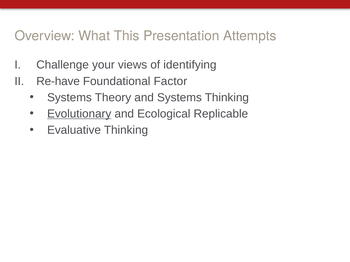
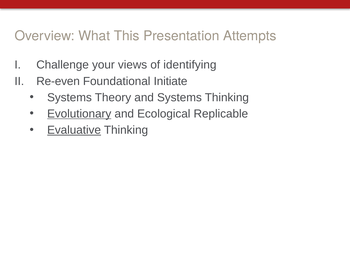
Re-have: Re-have -> Re-even
Factor: Factor -> Initiate
Evaluative underline: none -> present
